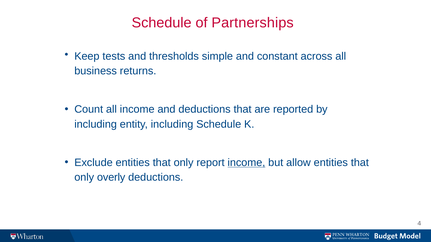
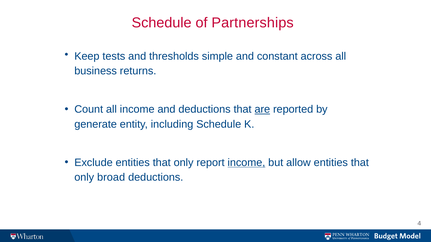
are underline: none -> present
including at (96, 124): including -> generate
overly: overly -> broad
